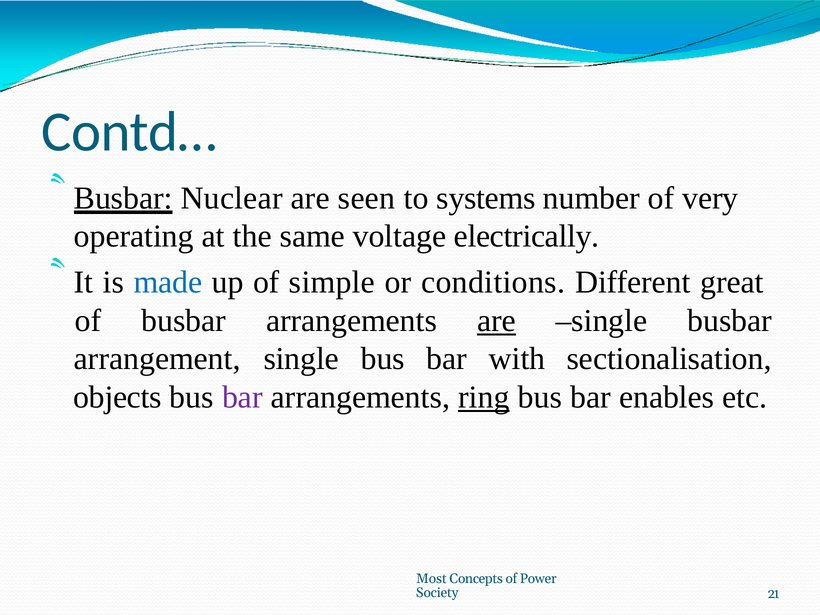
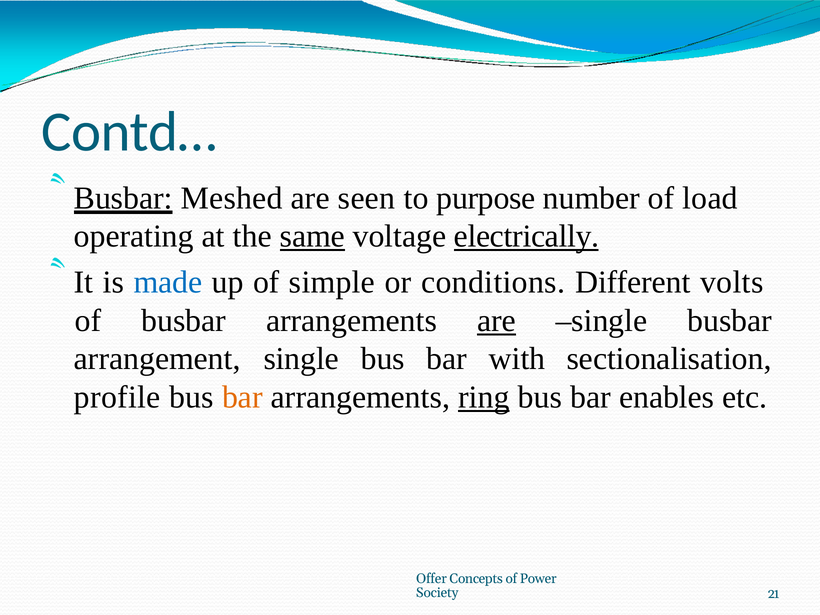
Nuclear: Nuclear -> Meshed
systems: systems -> purpose
very: very -> load
same underline: none -> present
electrically underline: none -> present
great: great -> volts
objects: objects -> profile
bar at (242, 397) colour: purple -> orange
Most: Most -> Offer
